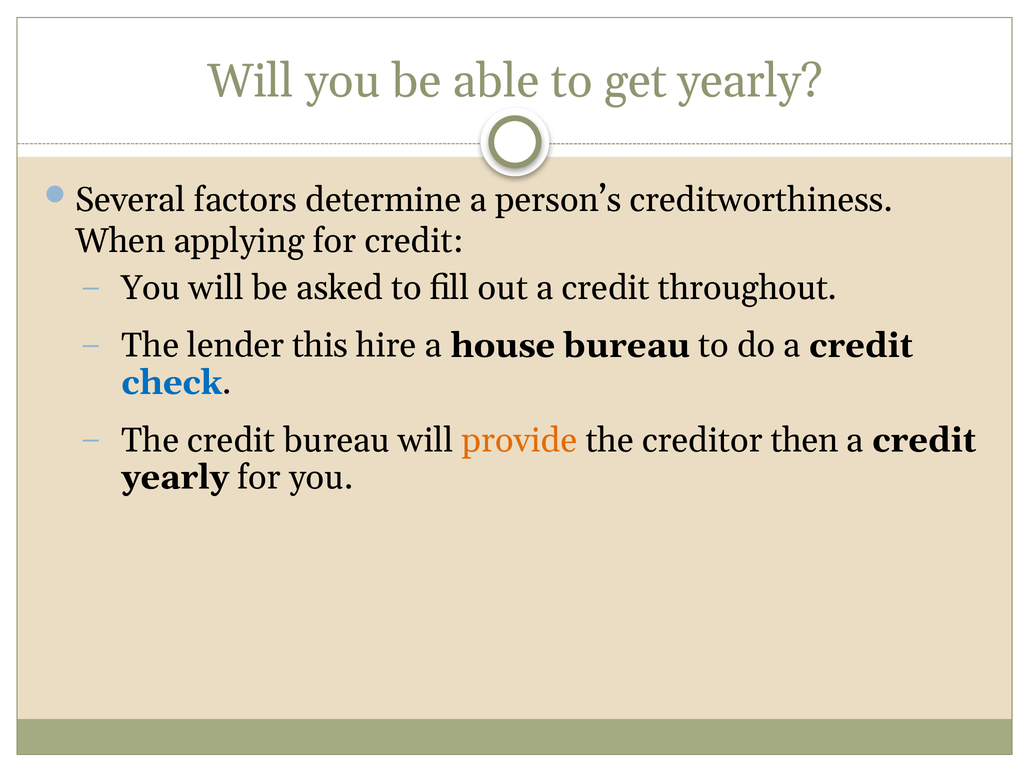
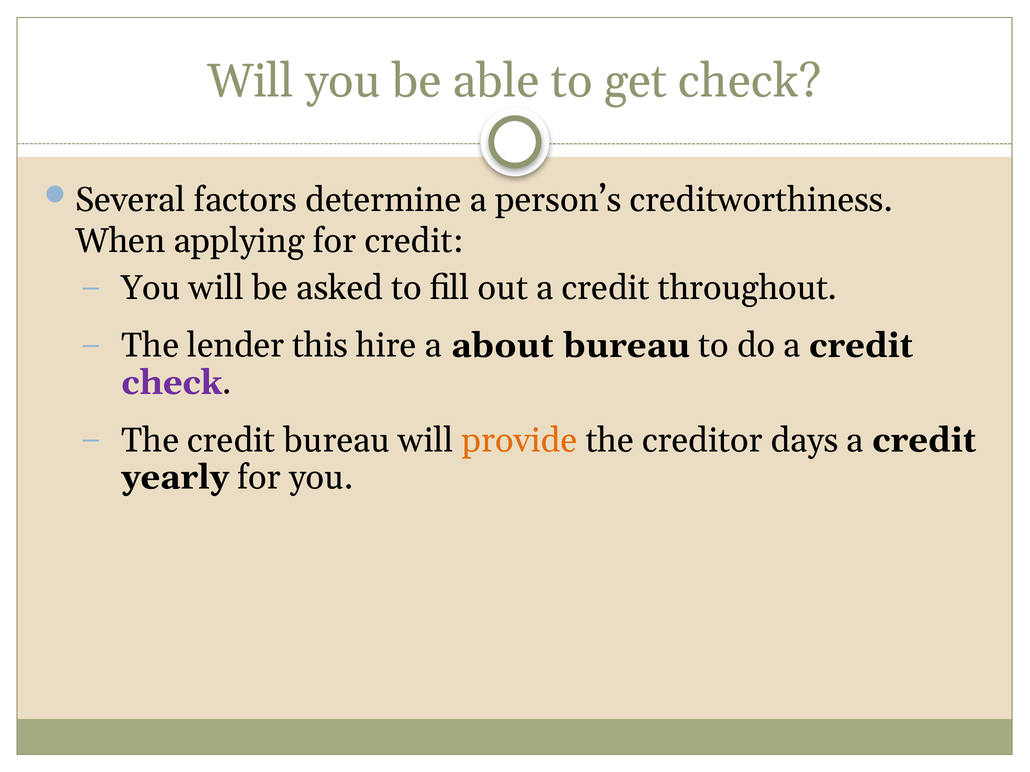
get yearly: yearly -> check
house: house -> about
check at (172, 383) colour: blue -> purple
then: then -> days
